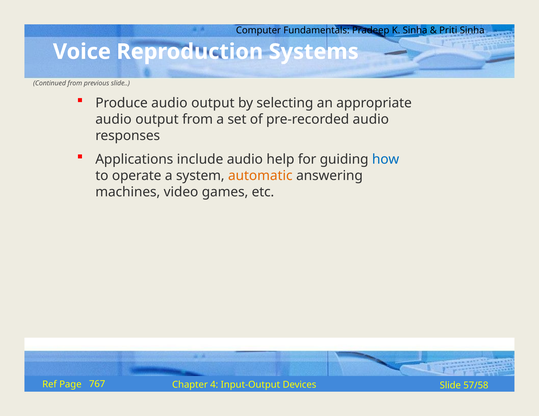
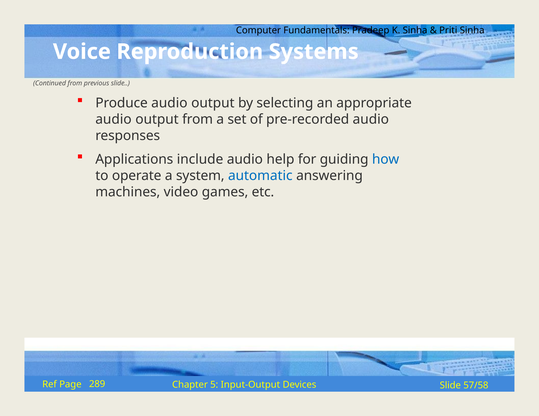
automatic colour: orange -> blue
767: 767 -> 289
4: 4 -> 5
